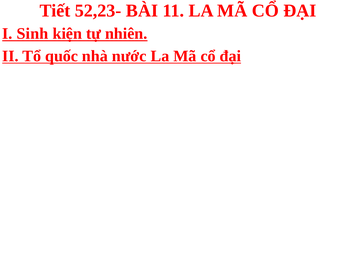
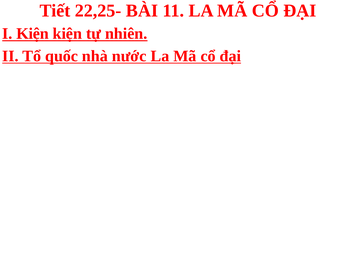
52,23-: 52,23- -> 22,25-
I Sinh: Sinh -> Kiện
